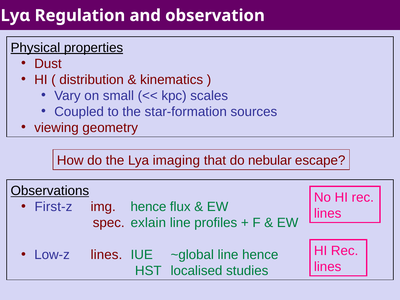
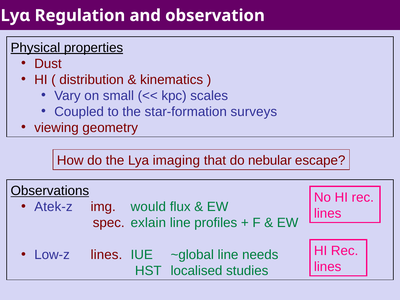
sources: sources -> surveys
First-z: First-z -> Atek-z
img hence: hence -> would
line hence: hence -> needs
